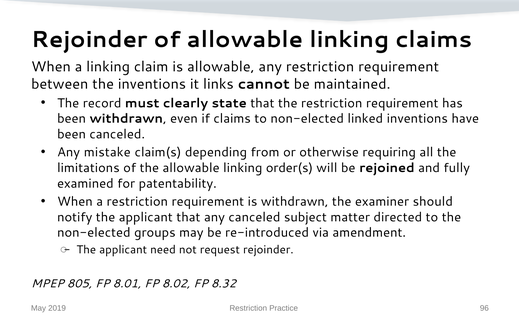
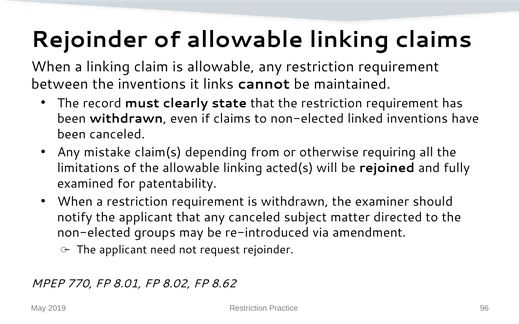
order(s: order(s -> acted(s
805: 805 -> 770
8.32: 8.32 -> 8.62
